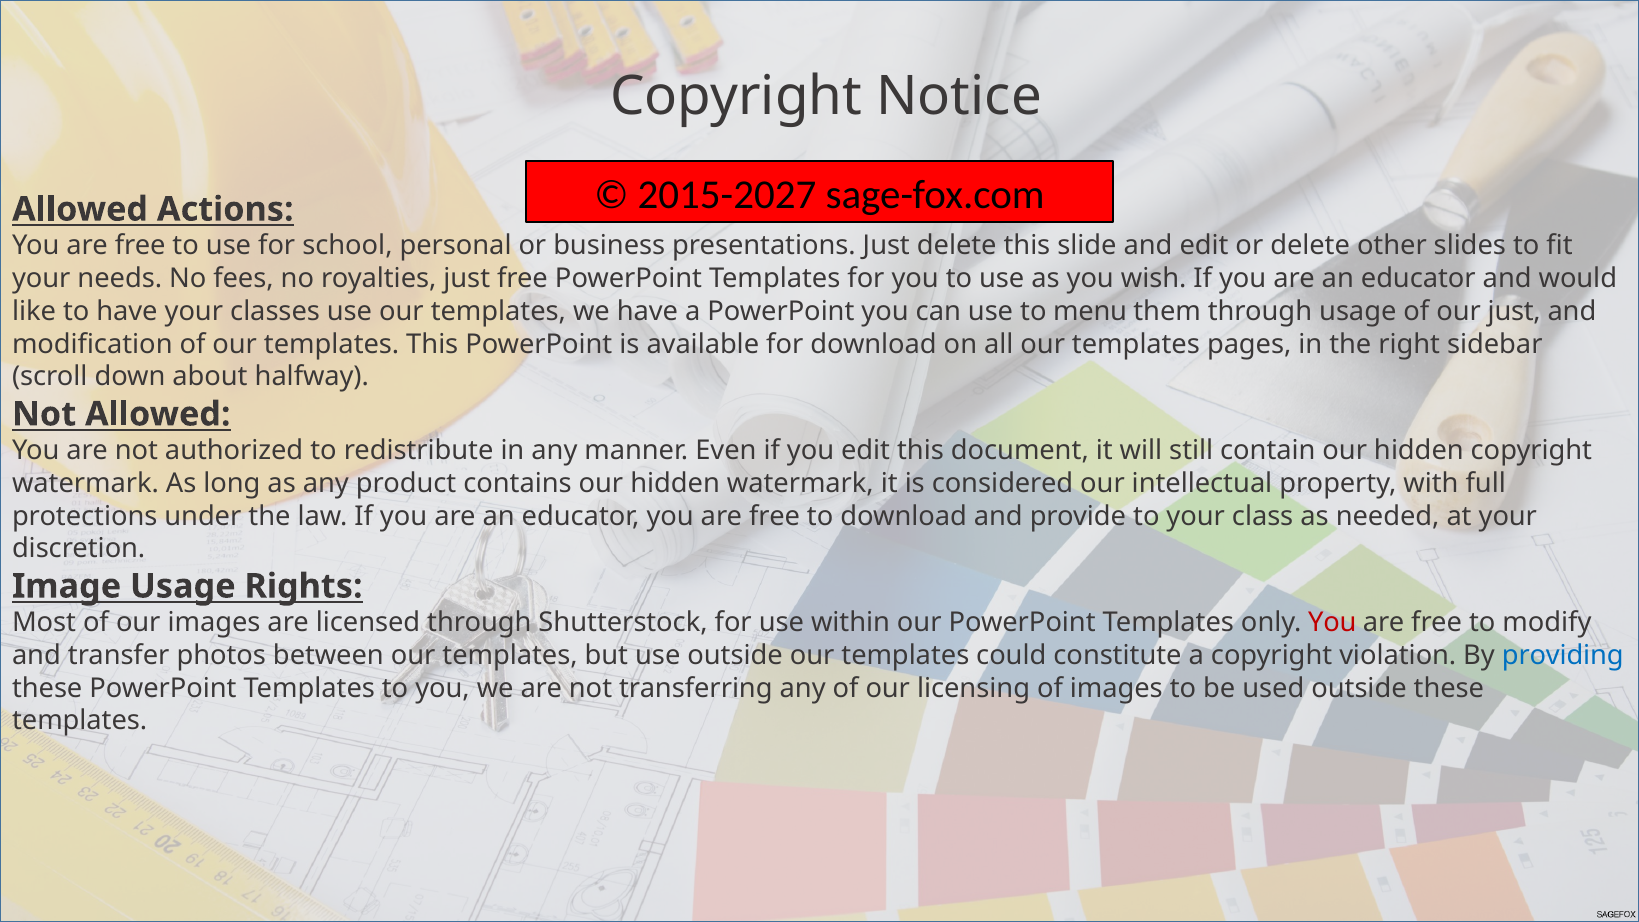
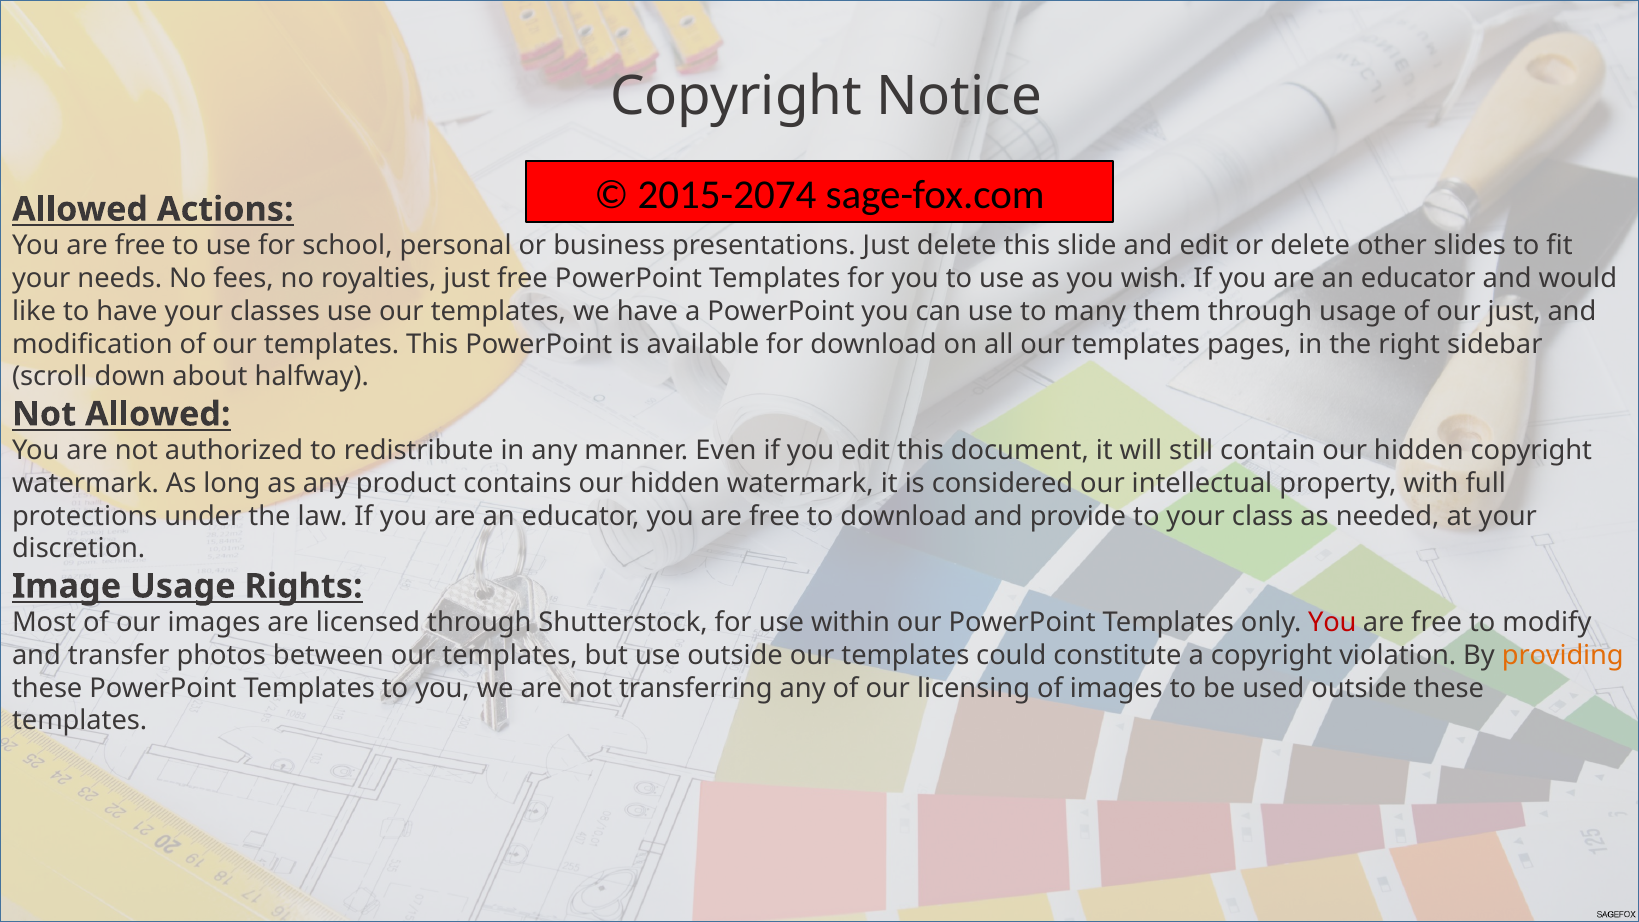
2015-2027: 2015-2027 -> 2015-2074
menu: menu -> many
providing colour: blue -> orange
